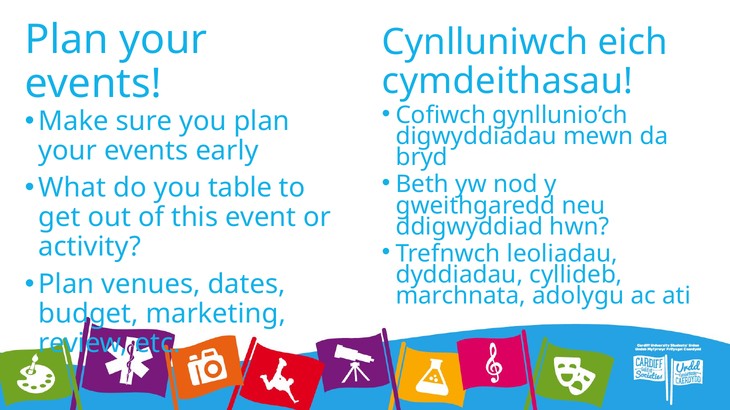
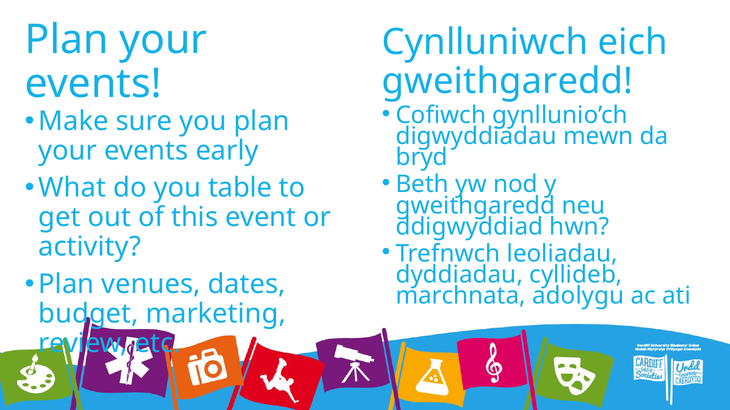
cymdeithasau at (508, 82): cymdeithasau -> gweithgaredd
